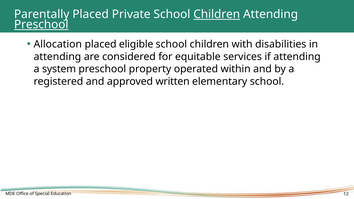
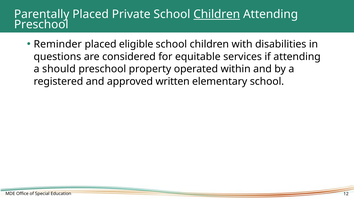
Preschool at (41, 25) underline: present -> none
Allocation: Allocation -> Reminder
attending at (57, 57): attending -> questions
system: system -> should
